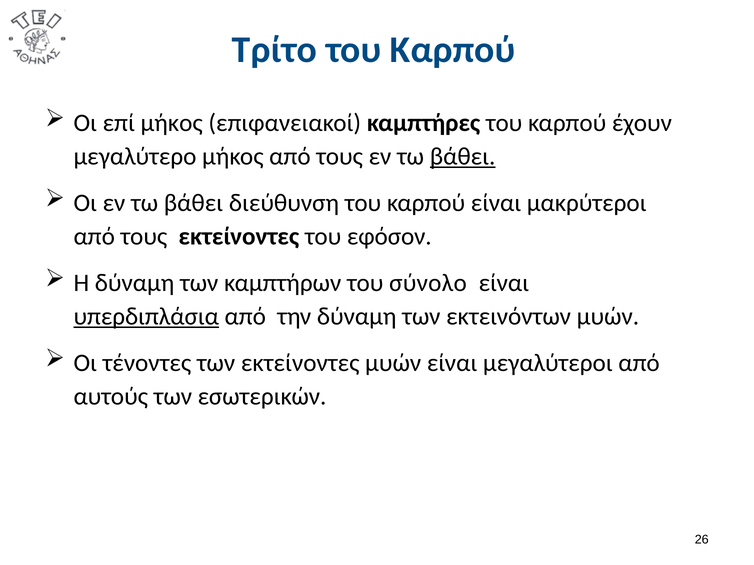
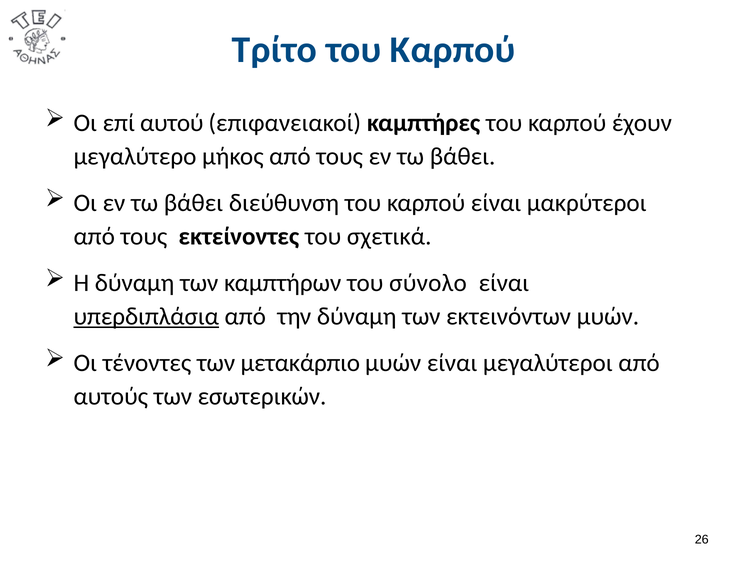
επί μήκος: μήκος -> αυτού
βάθει at (463, 157) underline: present -> none
εφόσον: εφόσον -> σχετικά
των εκτείνοντες: εκτείνοντες -> μετακάρπιο
